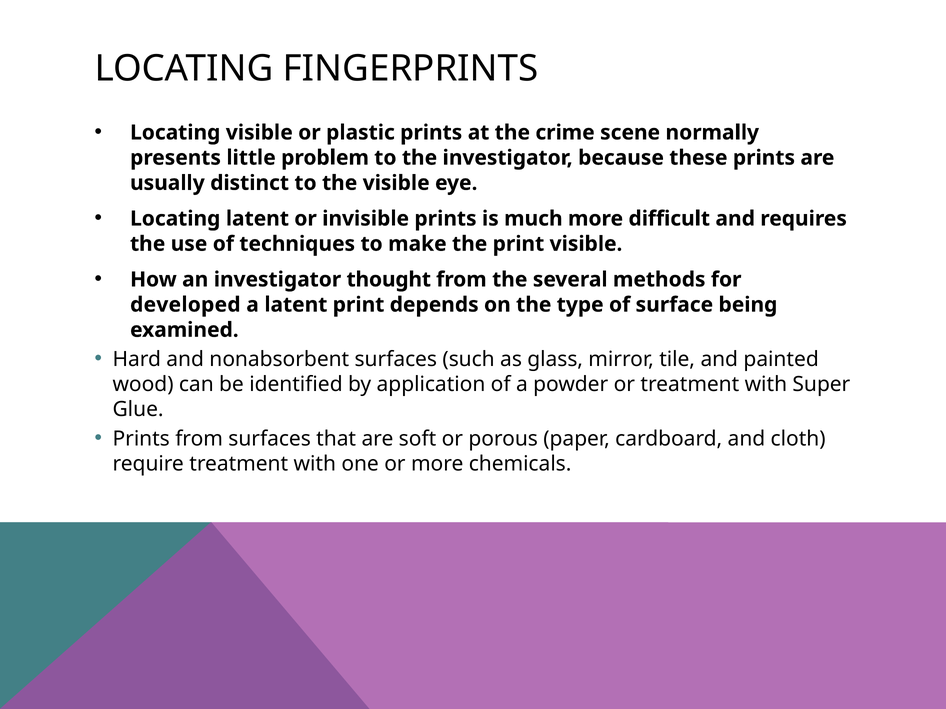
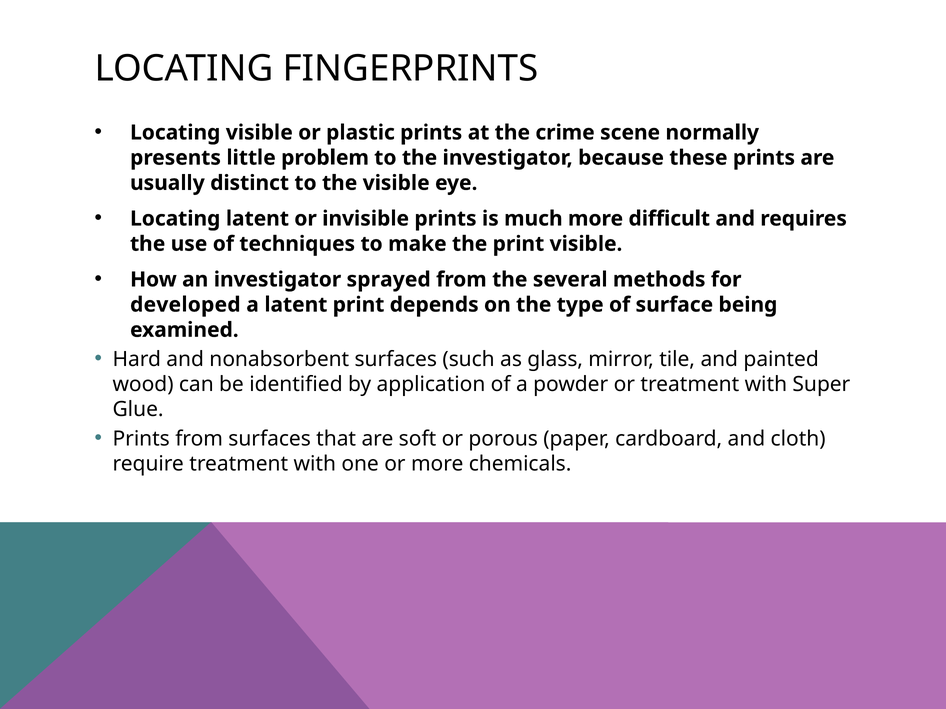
thought: thought -> sprayed
